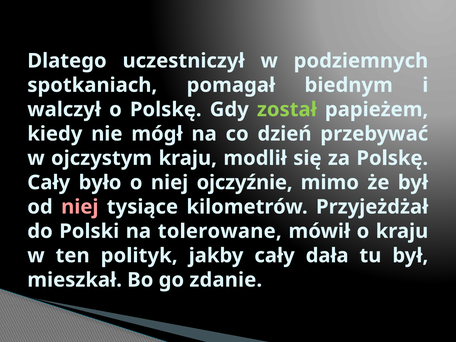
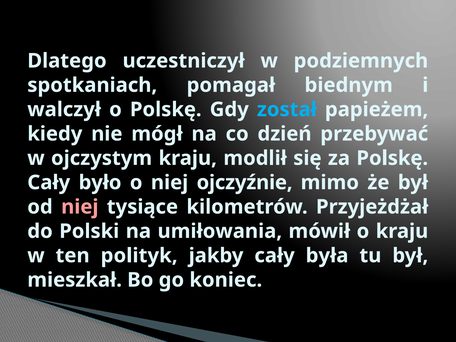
został colour: light green -> light blue
tolerowane: tolerowane -> umiłowania
dała: dała -> była
zdanie: zdanie -> koniec
